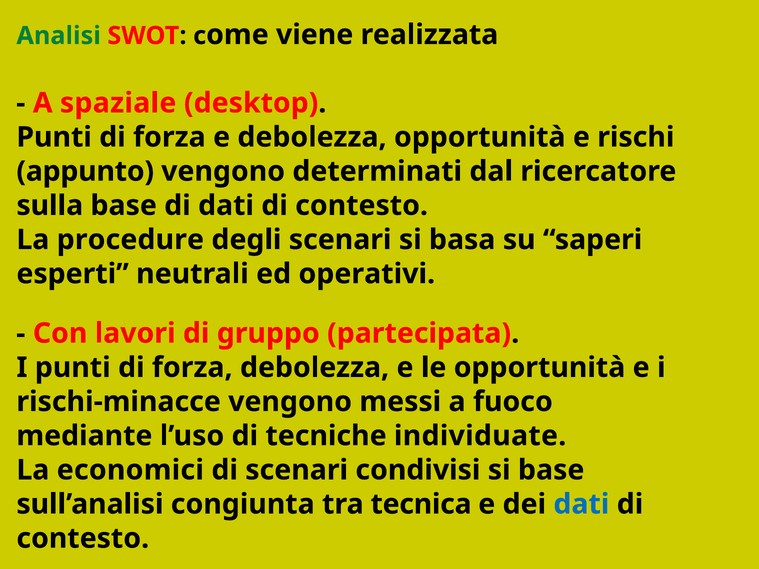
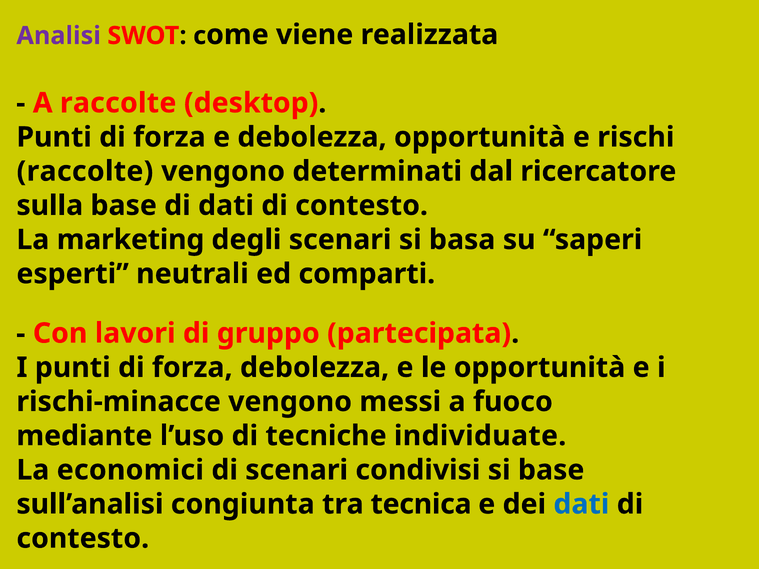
Analisi colour: green -> purple
A spaziale: spaziale -> raccolte
appunto at (85, 171): appunto -> raccolte
procedure: procedure -> marketing
operativi: operativi -> comparti
